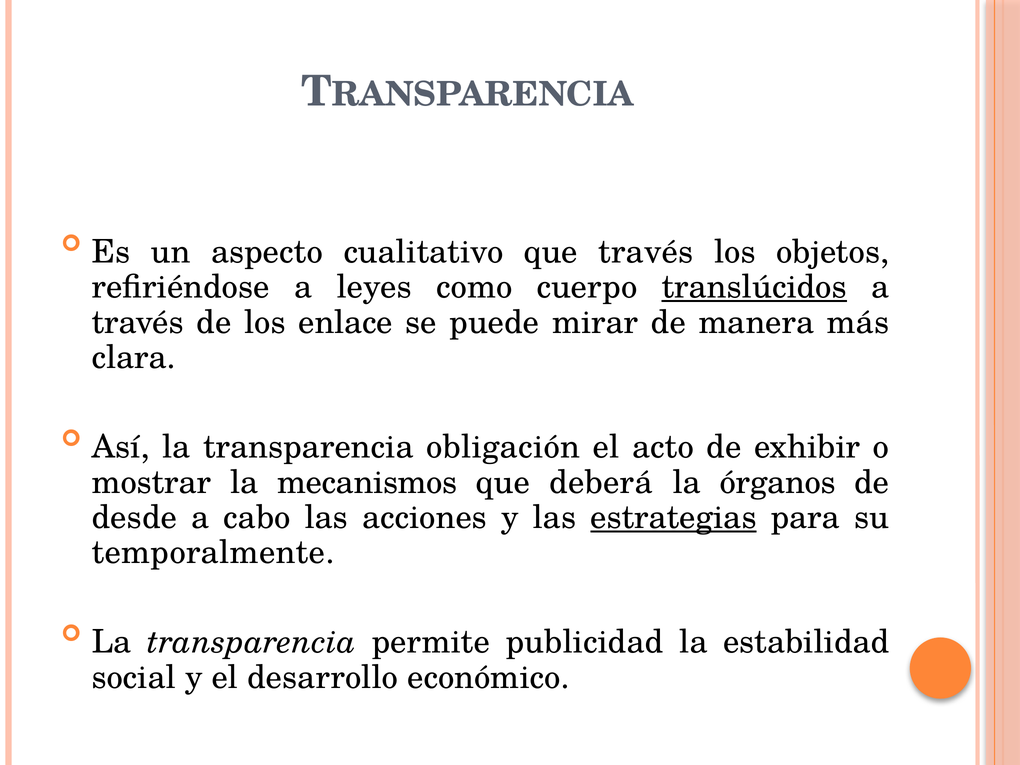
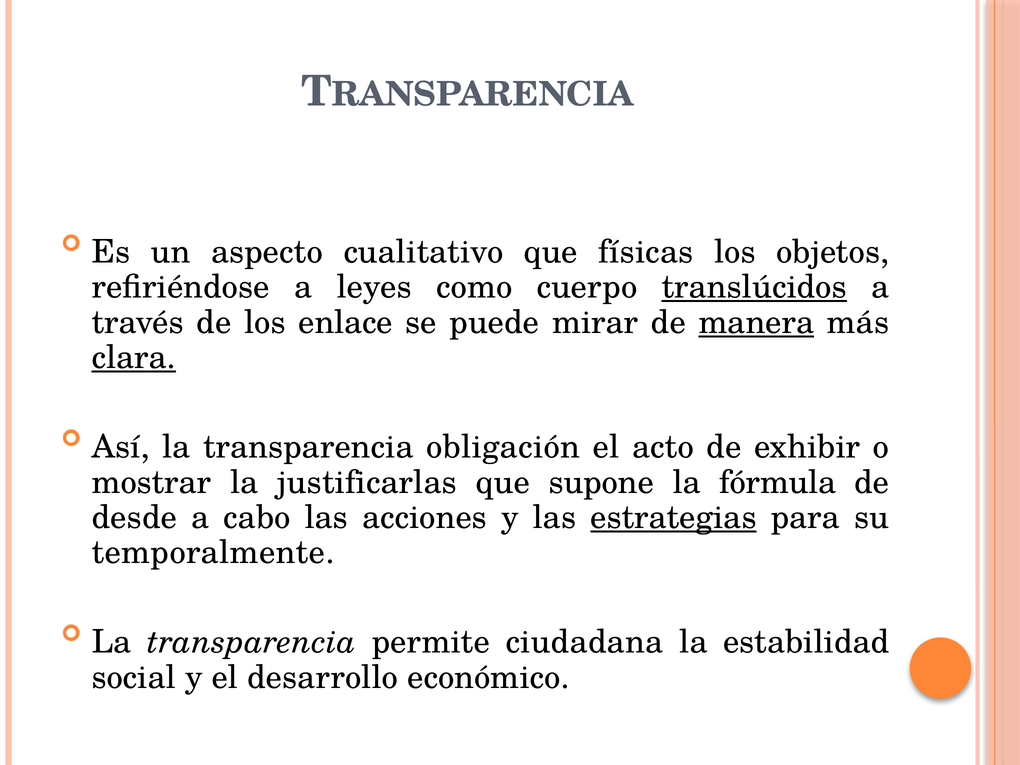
que través: través -> físicas
manera underline: none -> present
clara underline: none -> present
mecanismos: mecanismos -> justificarlas
deberá: deberá -> supone
órganos: órganos -> fórmula
publicidad: publicidad -> ciudadana
